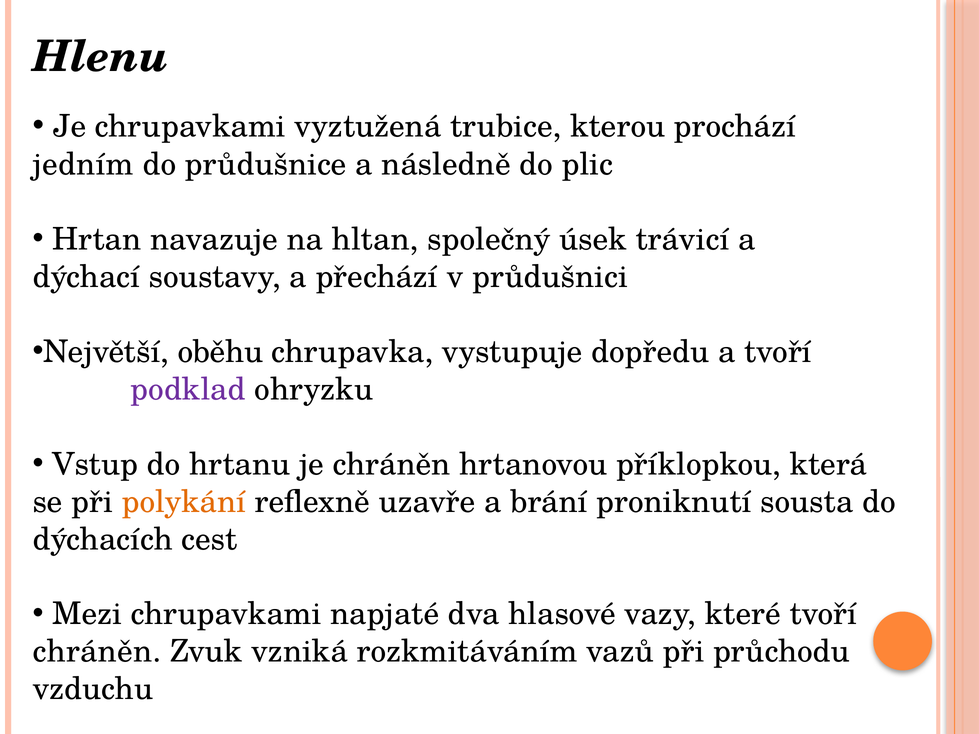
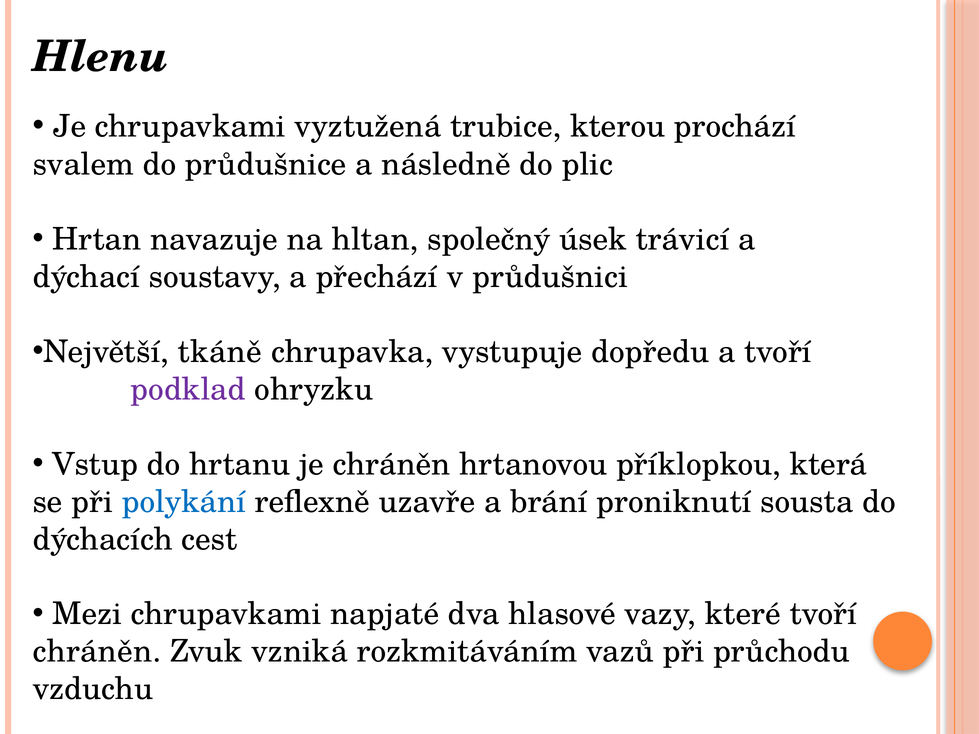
jedním: jedním -> svalem
oběhu: oběhu -> tkáně
polykání colour: orange -> blue
